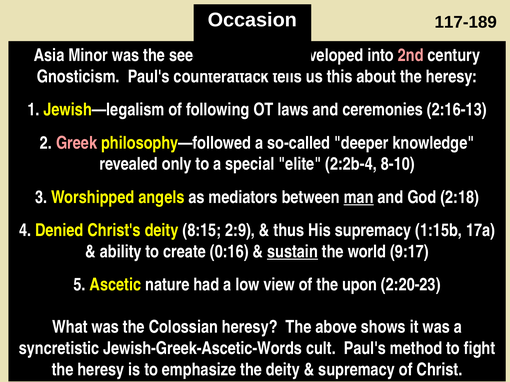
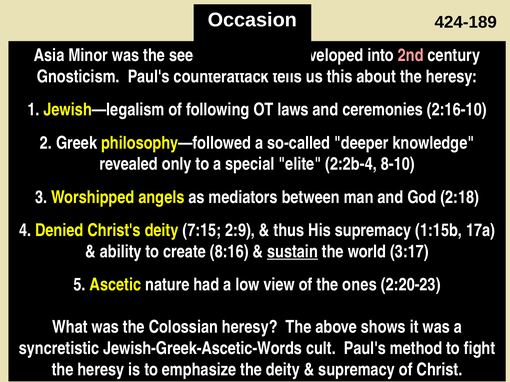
117-189: 117-189 -> 424-189
2:16-13: 2:16-13 -> 2:16-10
Greek colour: pink -> white
man underline: present -> none
8:15: 8:15 -> 7:15
0:16: 0:16 -> 8:16
9:17: 9:17 -> 3:17
upon: upon -> ones
